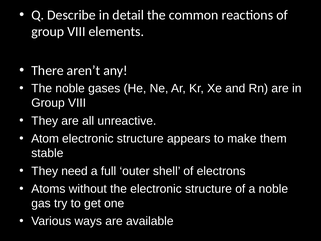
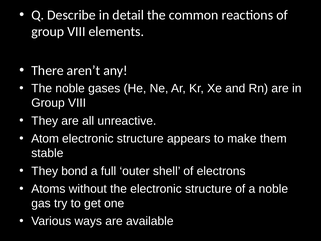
need: need -> bond
